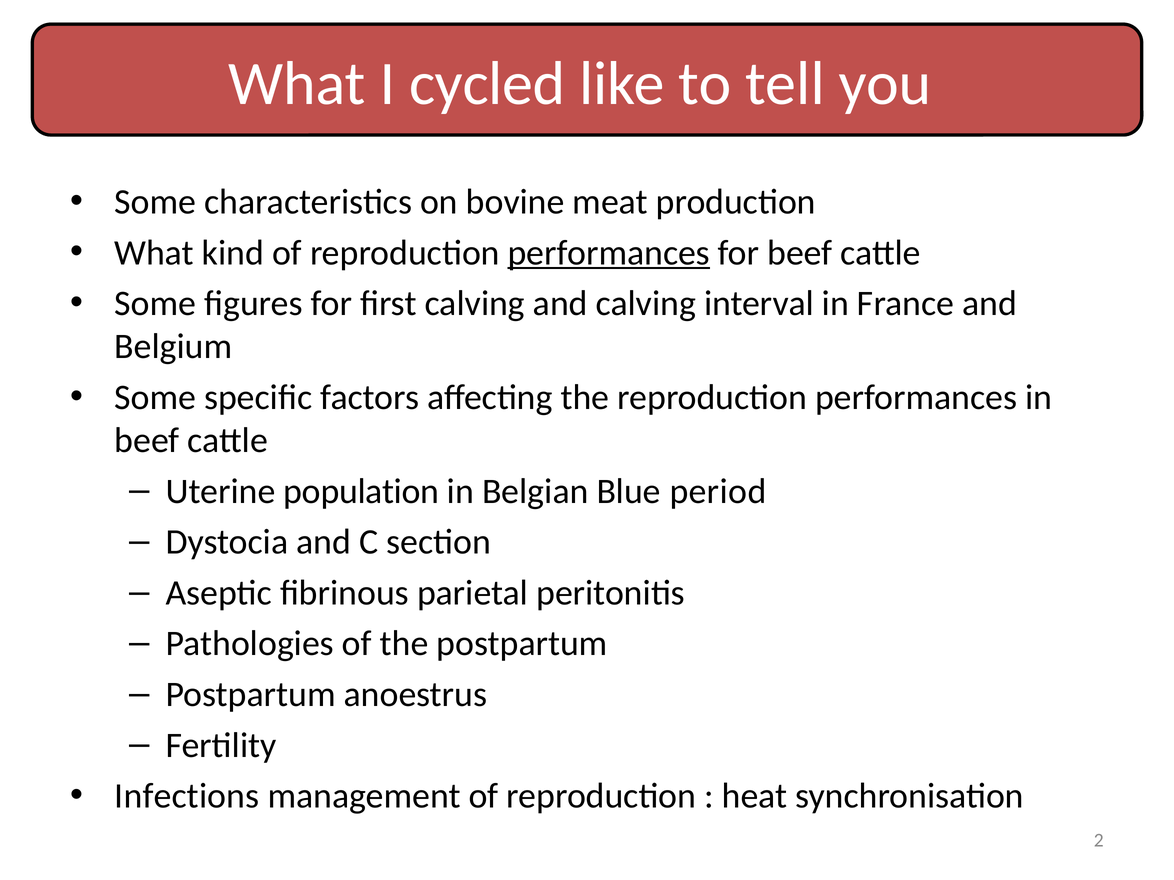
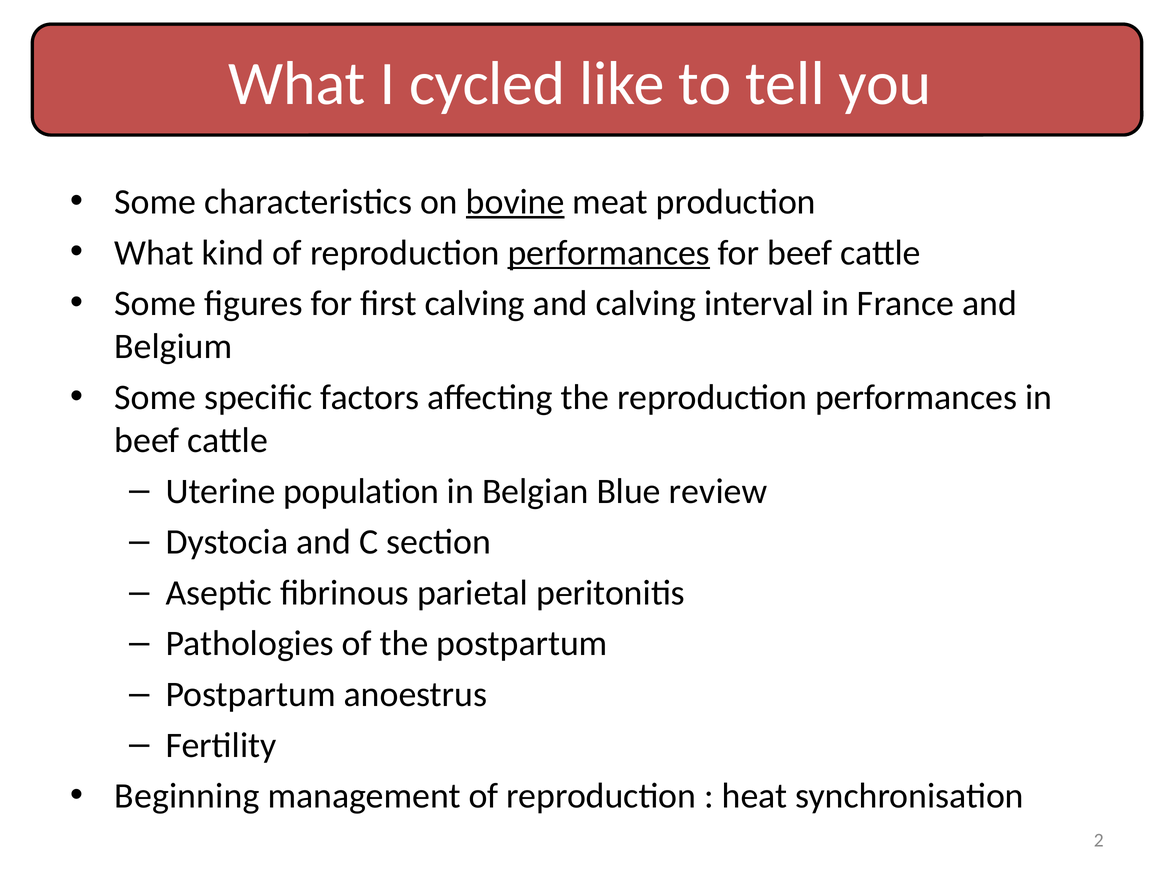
bovine underline: none -> present
period: period -> review
Infections: Infections -> Beginning
